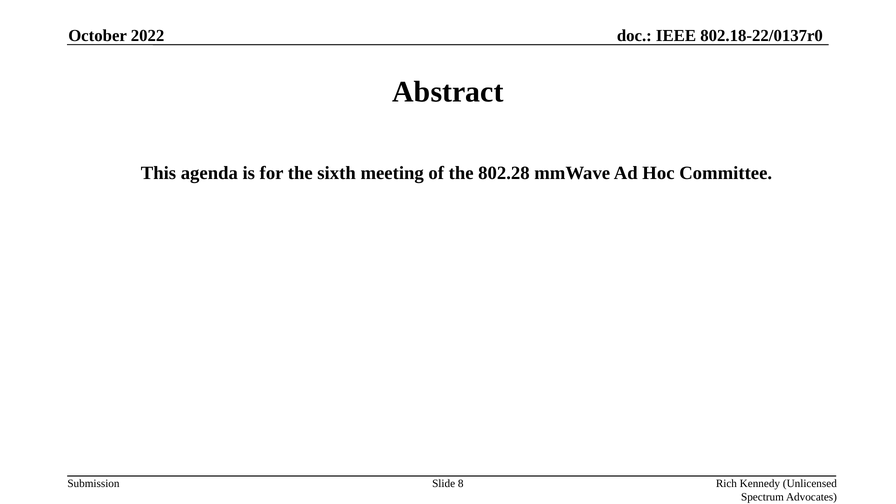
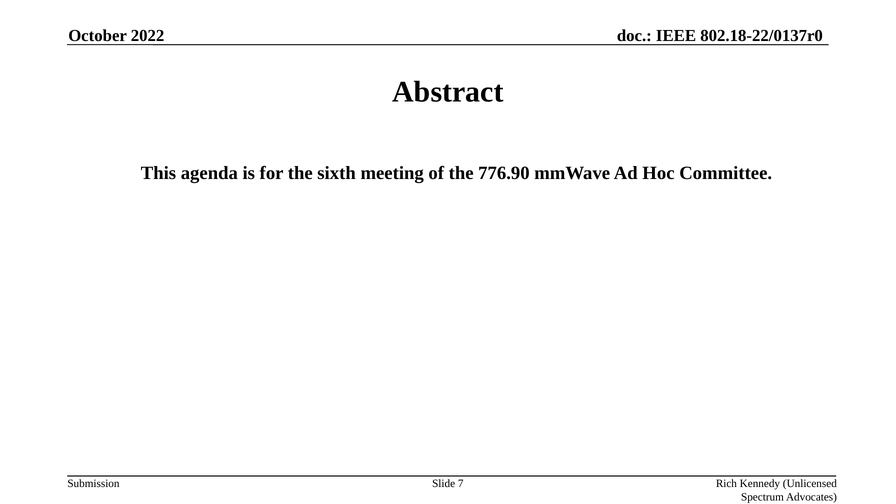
802.28: 802.28 -> 776.90
8: 8 -> 7
